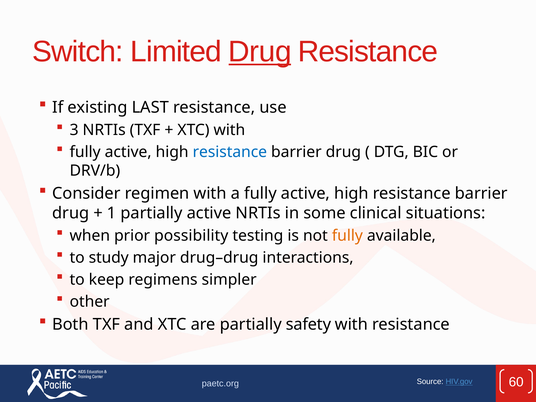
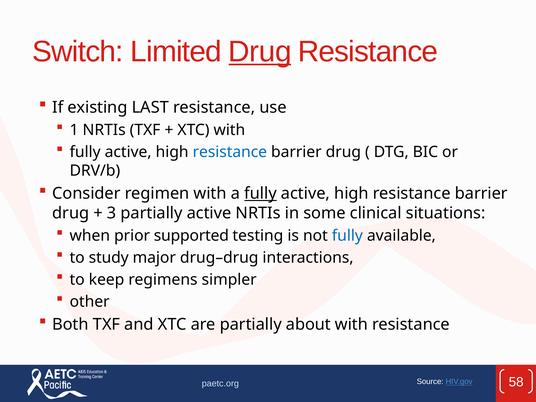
3: 3 -> 1
fully at (261, 193) underline: none -> present
1: 1 -> 3
possibility: possibility -> supported
fully at (347, 236) colour: orange -> blue
safety: safety -> about
60: 60 -> 58
